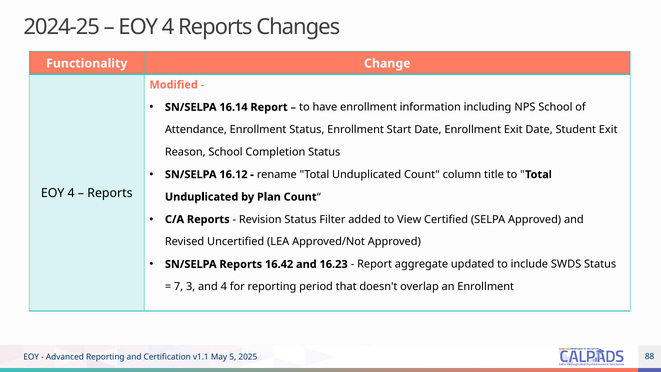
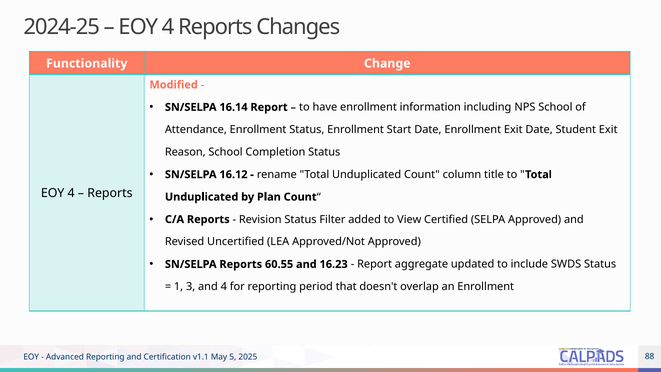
16.42: 16.42 -> 60.55
7: 7 -> 1
